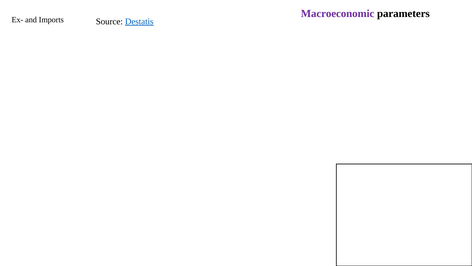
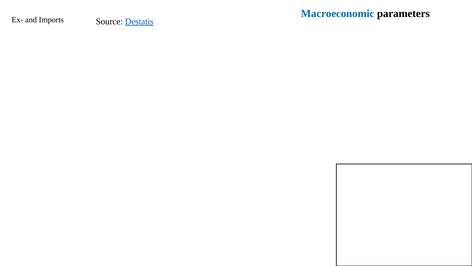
Macroeconomic colour: purple -> blue
